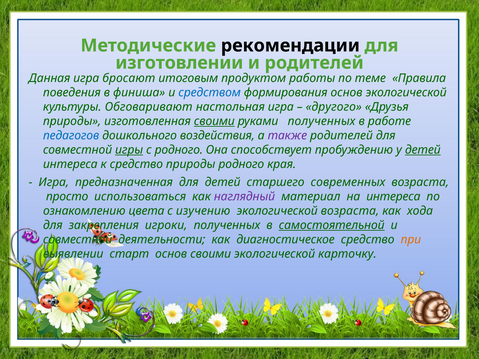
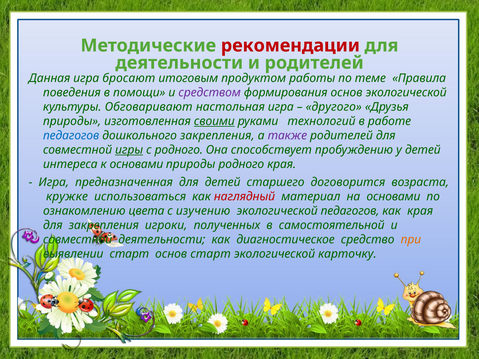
рекомендации colour: black -> red
изготовлении at (179, 63): изготовлении -> деятельности
финиша: финиша -> помощи
средством colour: blue -> purple
руками полученных: полученных -> технологий
дошкольного воздействия: воздействия -> закрепления
детей at (423, 150) underline: present -> none
к средство: средство -> основами
современных: современных -> договорится
просто: просто -> кружке
наглядный colour: purple -> red
на интереса: интереса -> основами
экологической возраста: возраста -> педагогов
как хода: хода -> края
самостоятельной underline: present -> none
основ своими: своими -> старт
